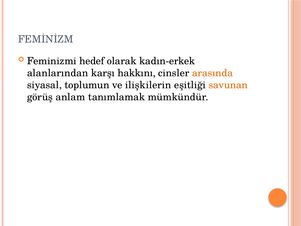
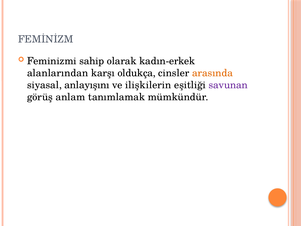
hedef: hedef -> sahip
hakkını: hakkını -> oldukça
toplumun: toplumun -> anlayışını
savunan colour: orange -> purple
